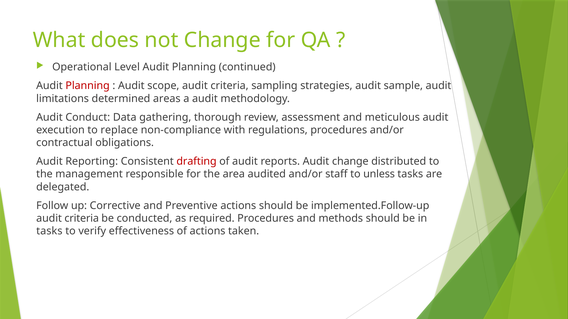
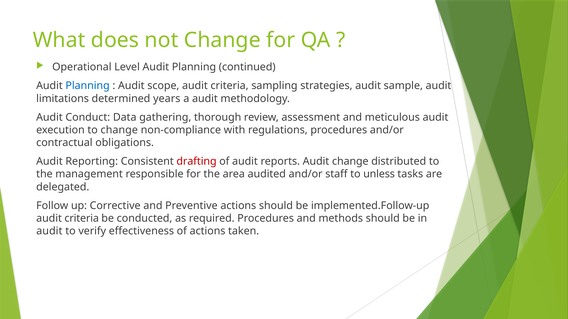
Planning at (88, 86) colour: red -> blue
areas: areas -> years
to replace: replace -> change
tasks at (49, 231): tasks -> audit
